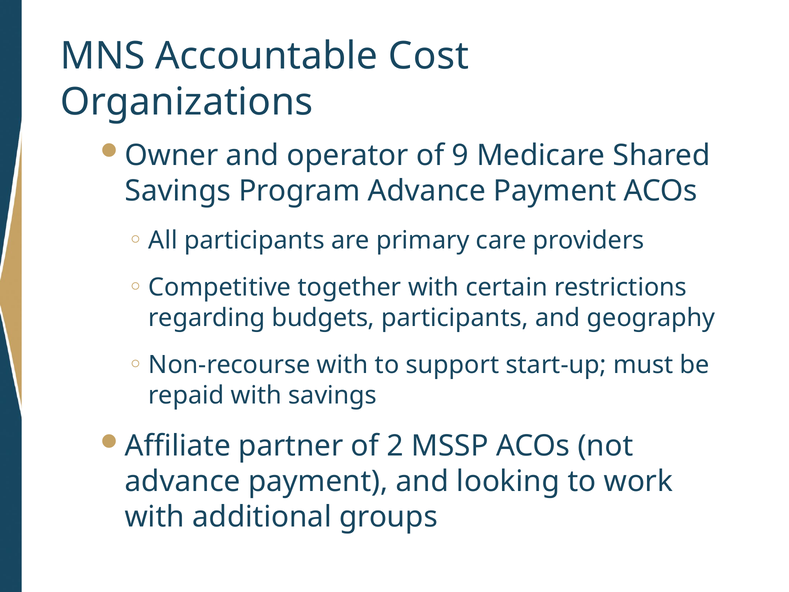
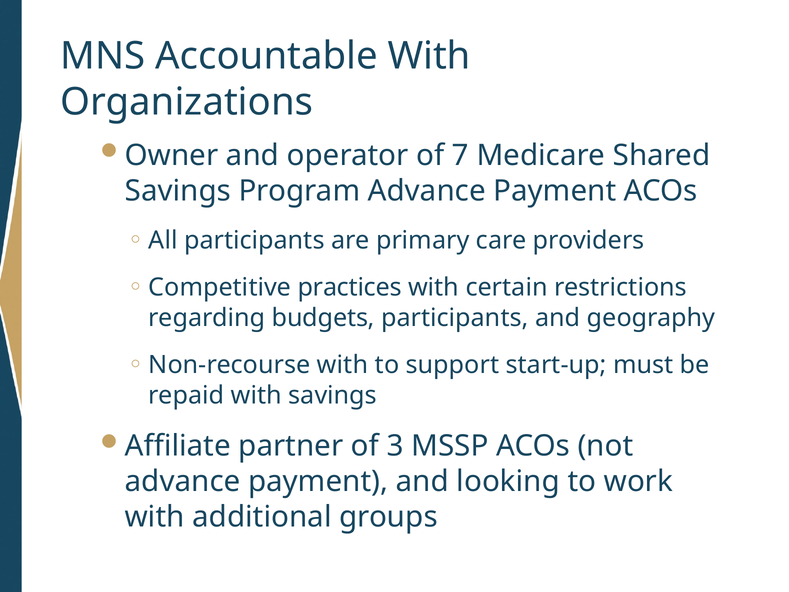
Accountable Cost: Cost -> With
9: 9 -> 7
together: together -> practices
2: 2 -> 3
